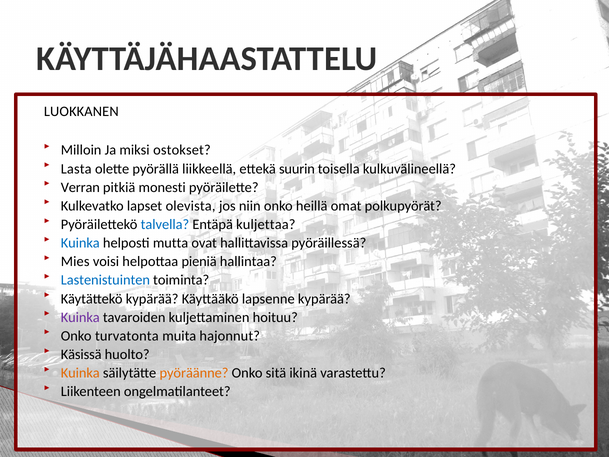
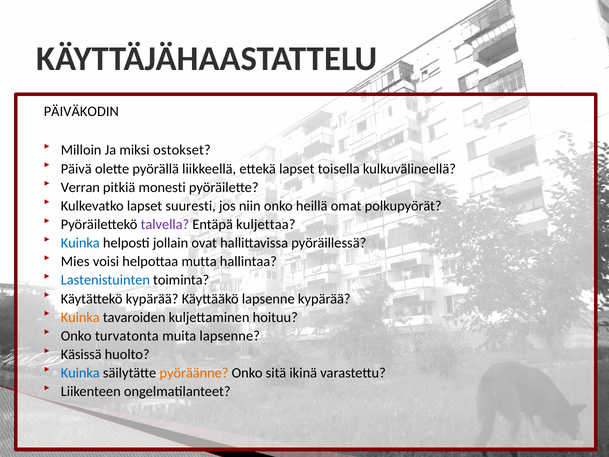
LUOKKANEN: LUOKKANEN -> PÄIVÄKODIN
Lasta: Lasta -> Päivä
ettekä suurin: suurin -> lapset
olevista: olevista -> suuresti
talvella colour: blue -> purple
mutta: mutta -> jollain
pieniä: pieniä -> mutta
Kuinka at (80, 317) colour: purple -> orange
muita hajonnut: hajonnut -> lapsenne
Kuinka at (80, 373) colour: orange -> blue
